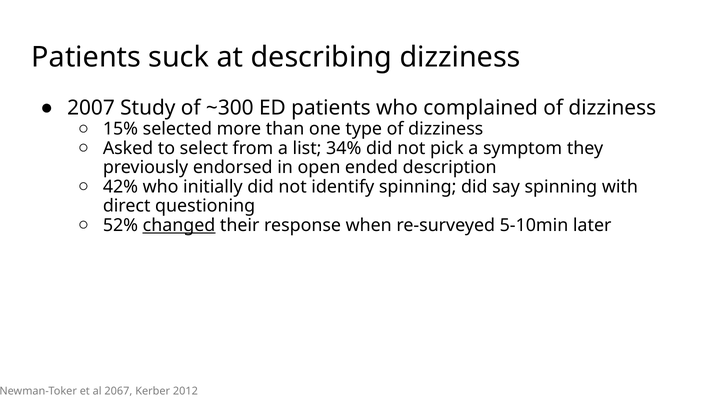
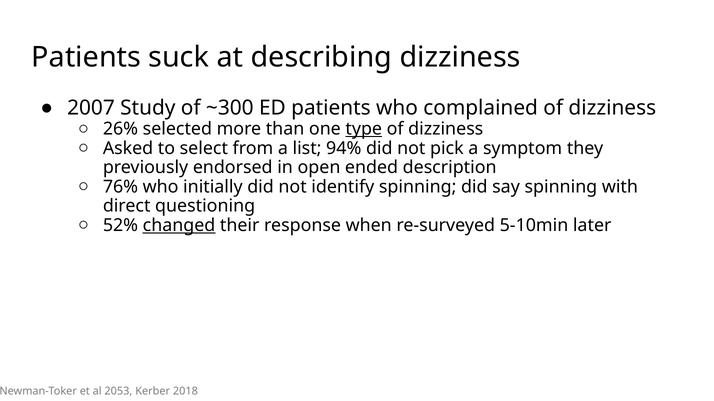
15%: 15% -> 26%
type underline: none -> present
34%: 34% -> 94%
42%: 42% -> 76%
2067: 2067 -> 2053
2012: 2012 -> 2018
